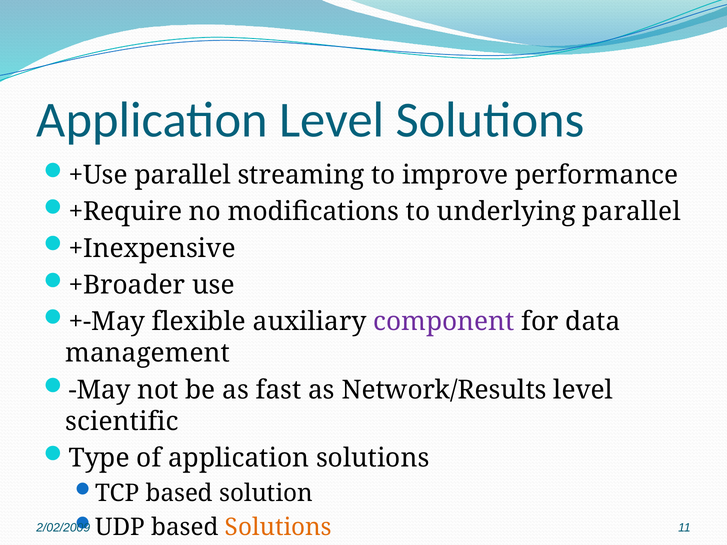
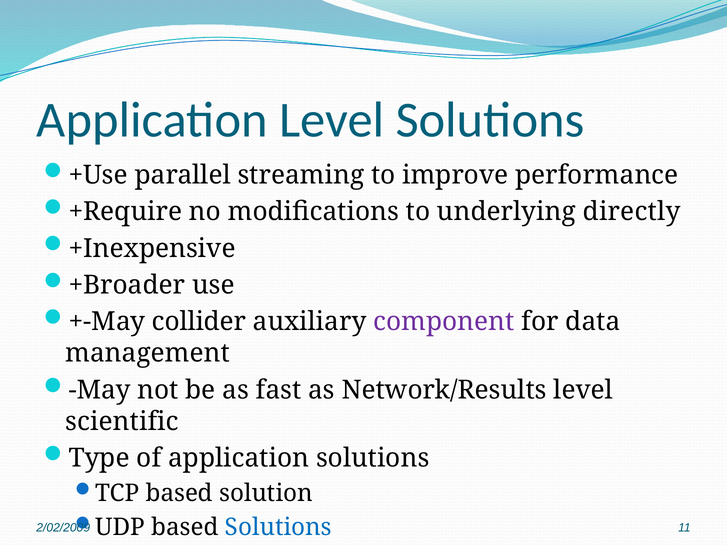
underlying parallel: parallel -> directly
flexible: flexible -> collider
Solutions at (278, 527) colour: orange -> blue
